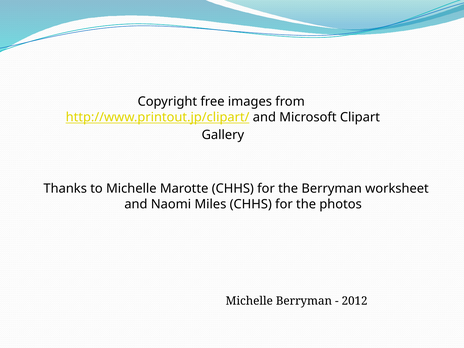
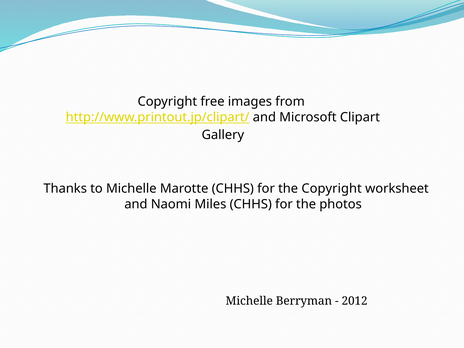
the Berryman: Berryman -> Copyright
